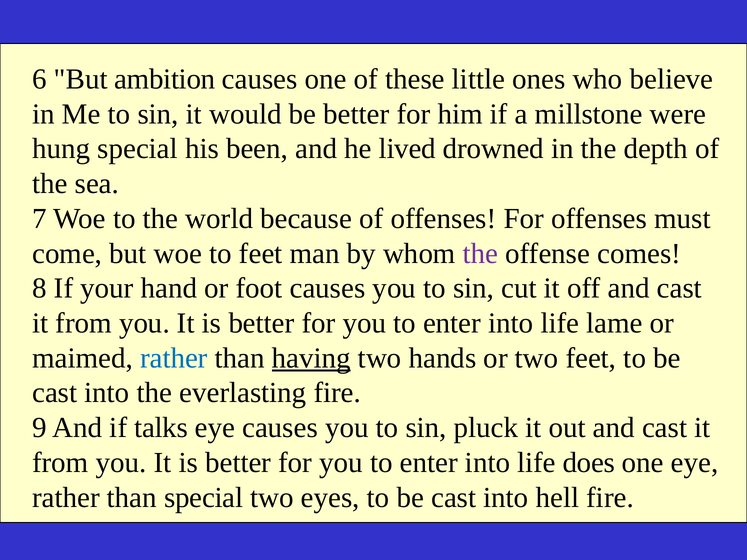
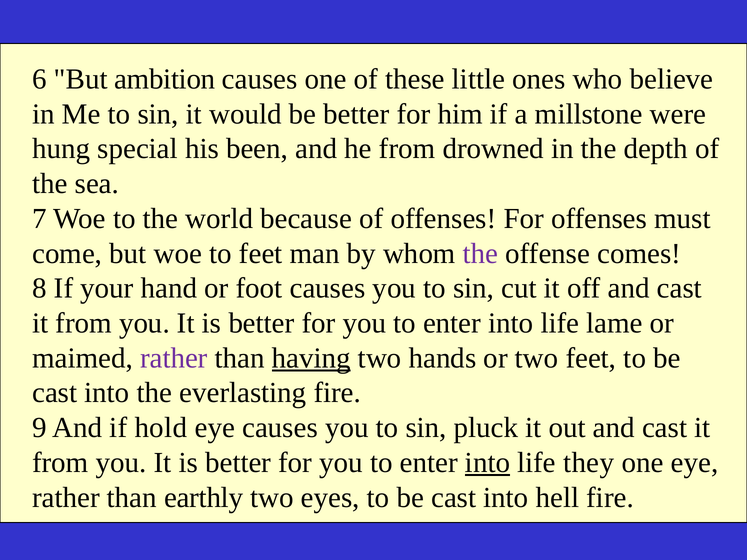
he lived: lived -> from
rather at (174, 358) colour: blue -> purple
talks: talks -> hold
into at (488, 463) underline: none -> present
does: does -> they
than special: special -> earthly
